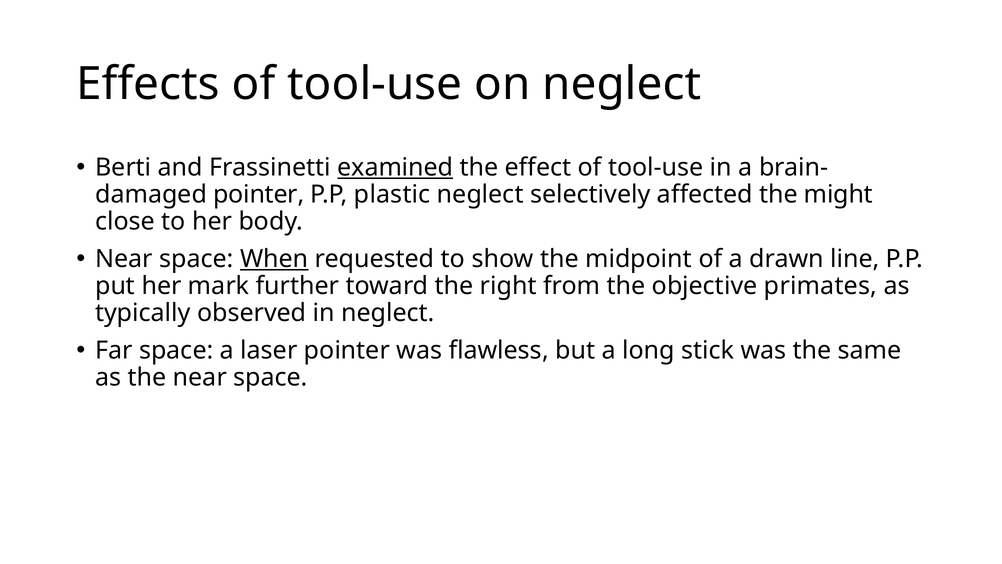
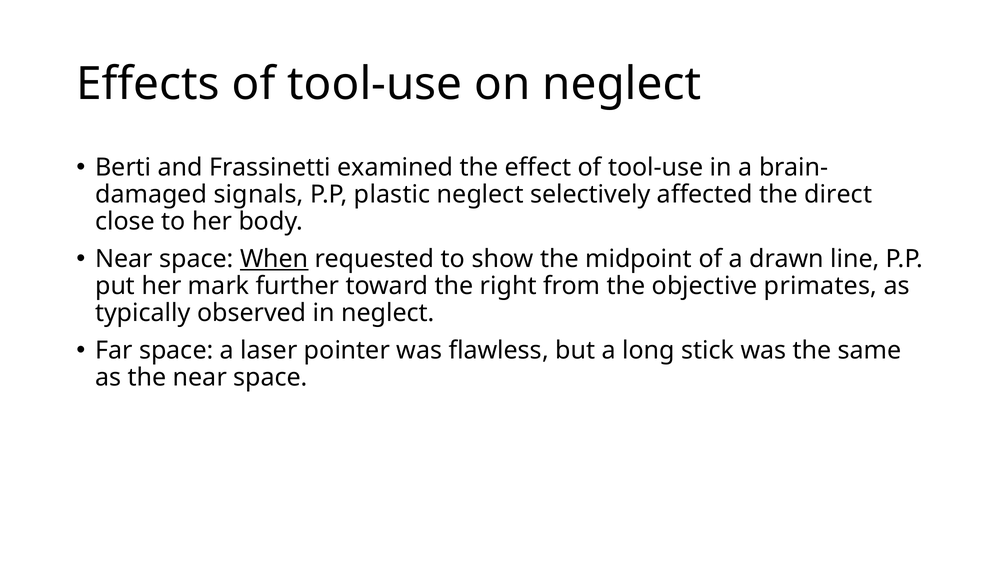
examined underline: present -> none
pointer at (259, 194): pointer -> signals
might: might -> direct
